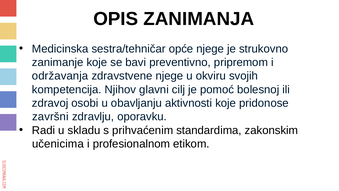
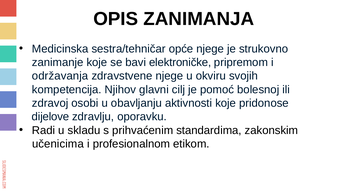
preventivno: preventivno -> elektroničke
završni: završni -> dijelove
